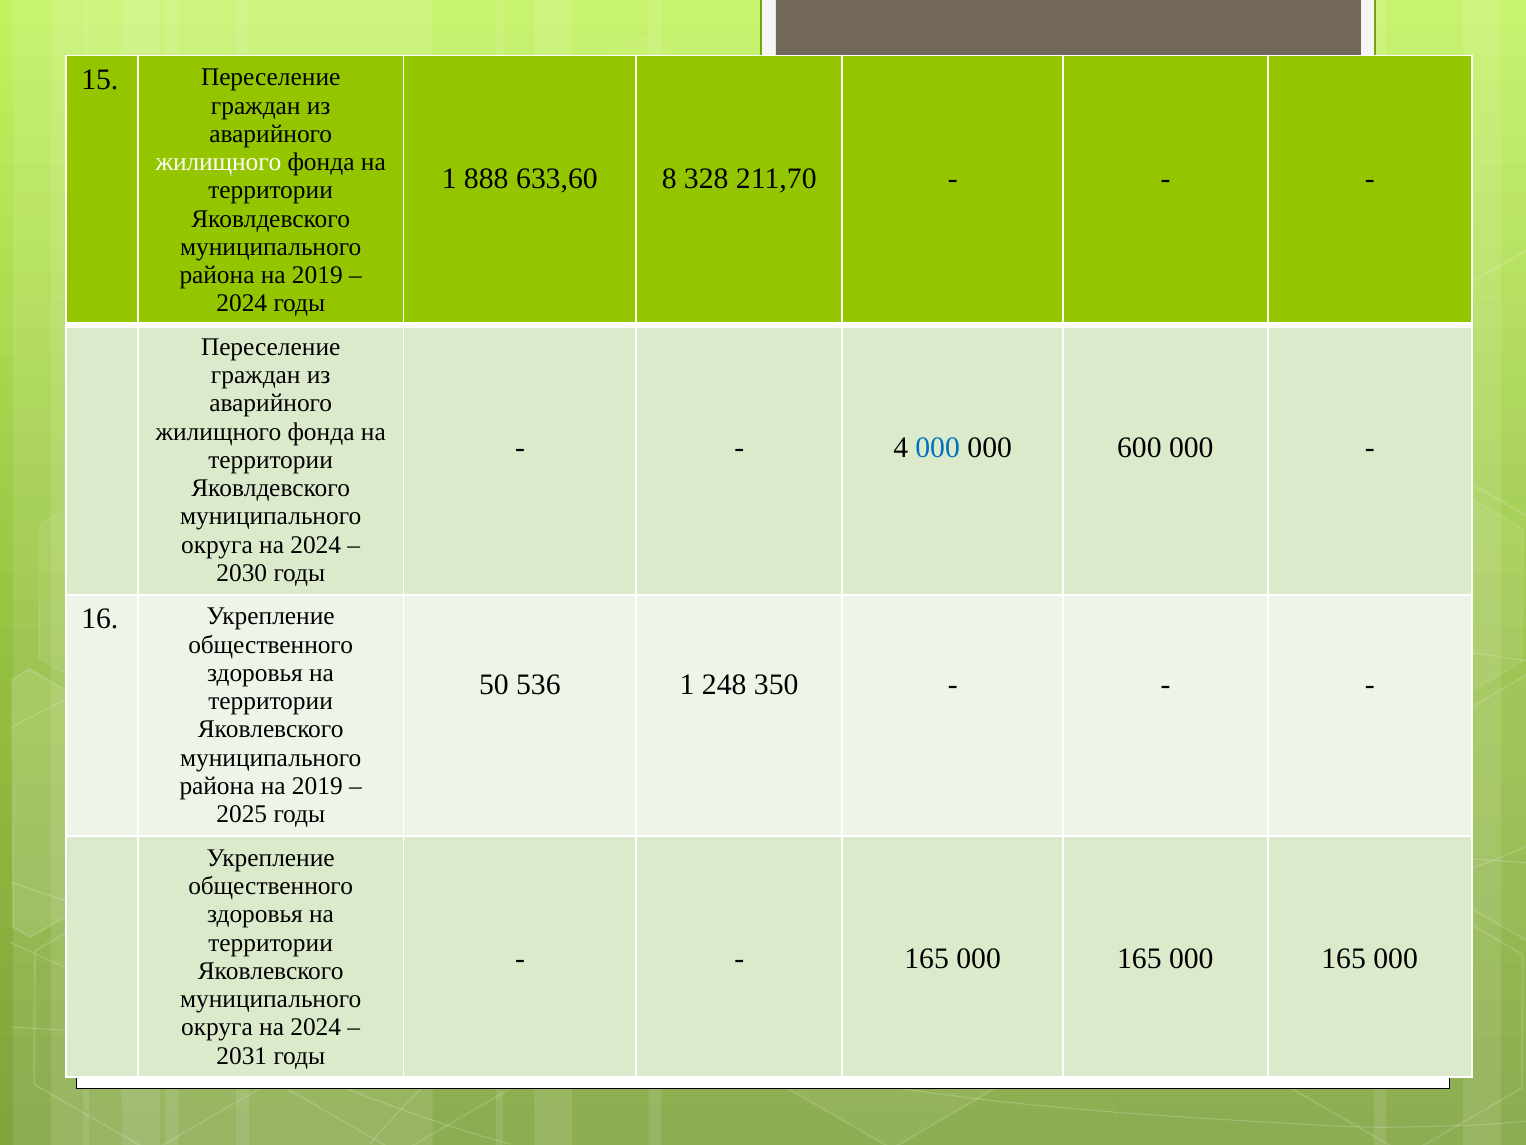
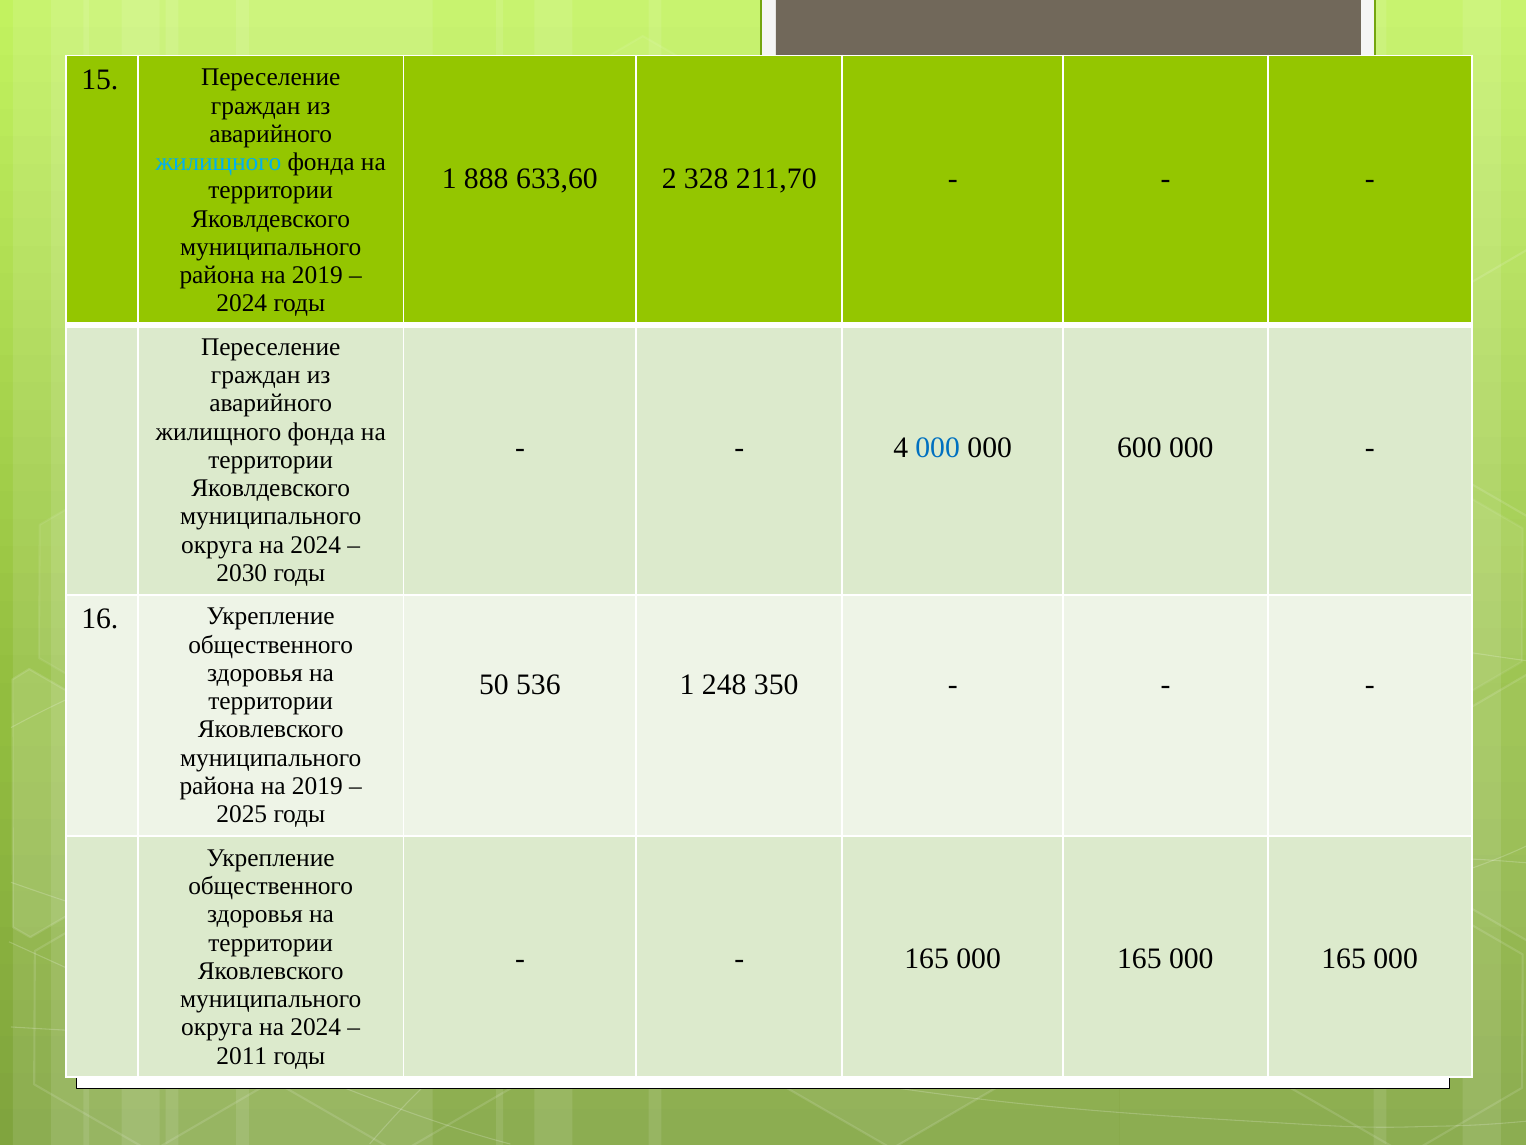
жилищного at (219, 162) colour: white -> light blue
8: 8 -> 2
2031: 2031 -> 2011
